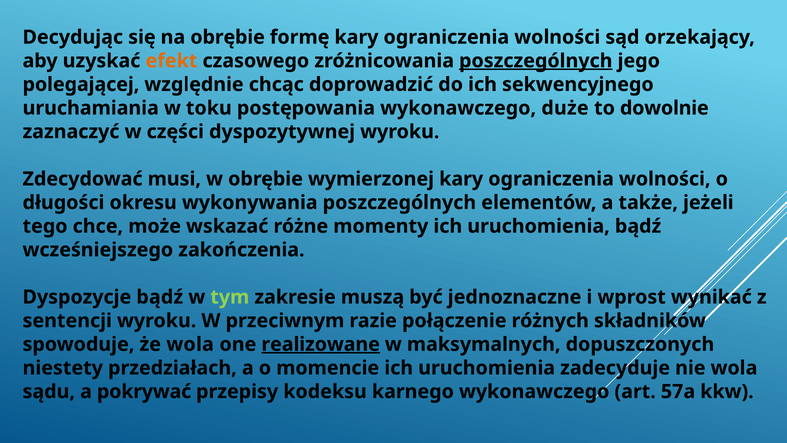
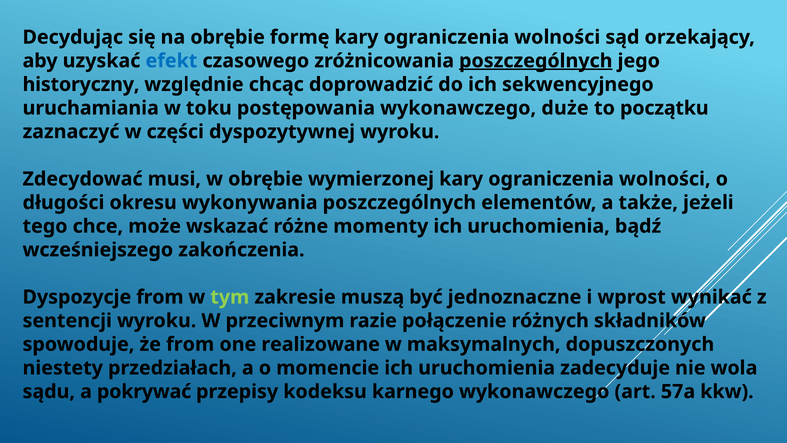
efekt colour: orange -> blue
polegającej: polegającej -> historyczny
dowolnie: dowolnie -> początku
Dyspozycje bądź: bądź -> from
że wola: wola -> from
realizowane underline: present -> none
